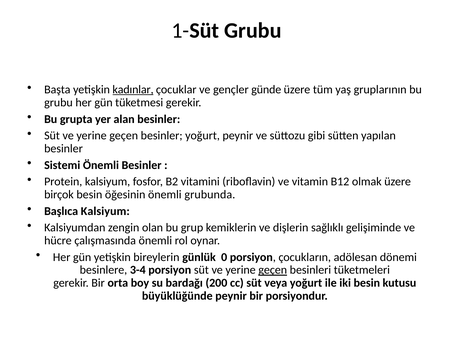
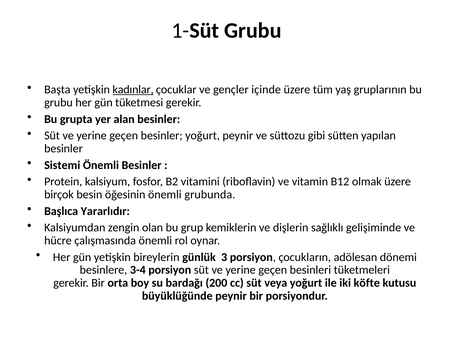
günde: günde -> içinde
Başlıca Kalsiyum: Kalsiyum -> Yararlıdır
0: 0 -> 3
geçen at (273, 270) underline: present -> none
iki besin: besin -> köfte
